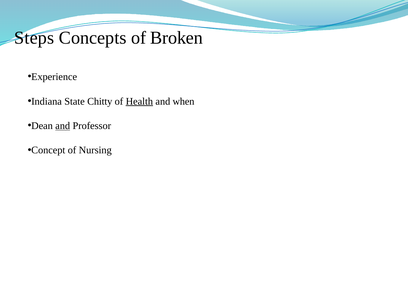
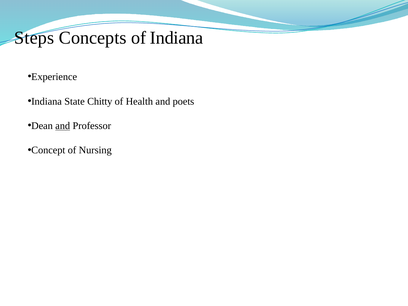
of Broken: Broken -> Indiana
Health underline: present -> none
when: when -> poets
